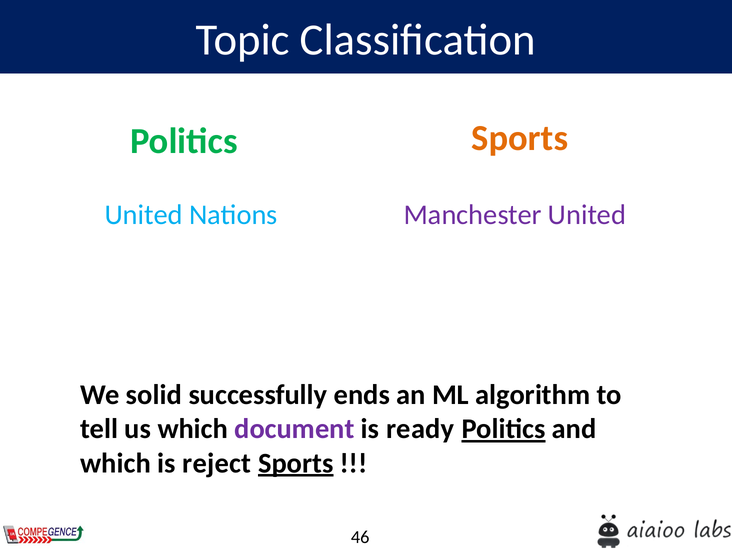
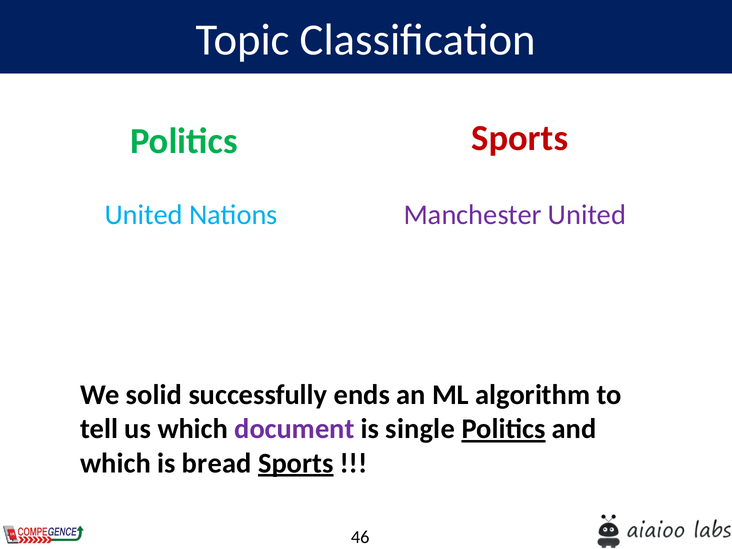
Sports at (520, 138) colour: orange -> red
ready: ready -> single
reject: reject -> bread
